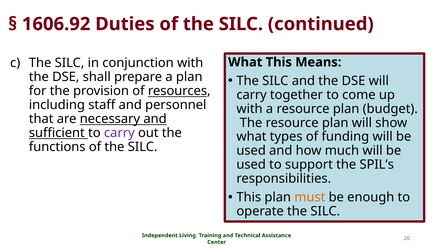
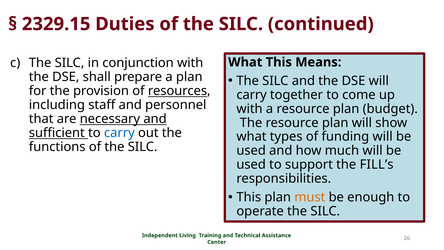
1606.92: 1606.92 -> 2329.15
carry at (119, 133) colour: purple -> blue
SPIL’s: SPIL’s -> FILL’s
